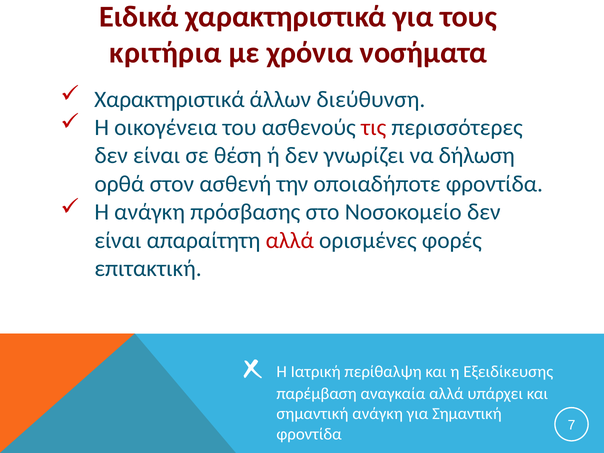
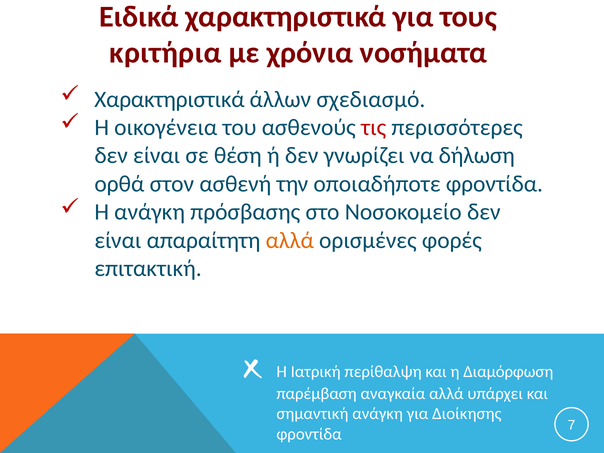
διεύθυνση: διεύθυνση -> σχεδιασμό
αλλά at (290, 240) colour: red -> orange
Εξειδίκευσης: Εξειδίκευσης -> Διαμόρφωση
για Σημαντική: Σημαντική -> Διοίκησης
